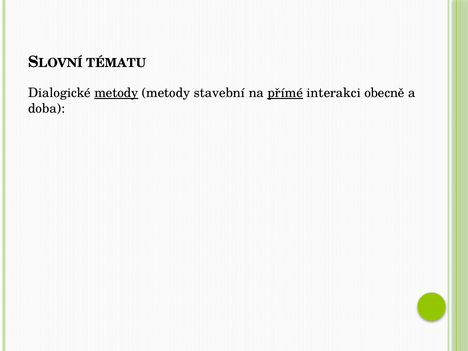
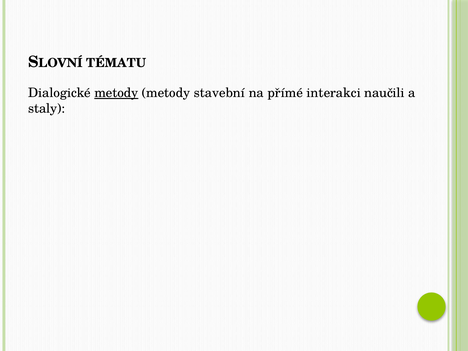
přímé underline: present -> none
obecně: obecně -> naučili
doba: doba -> staly
